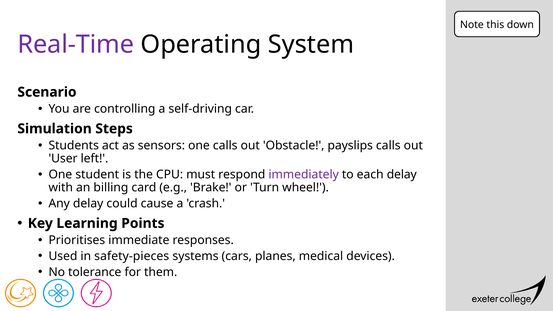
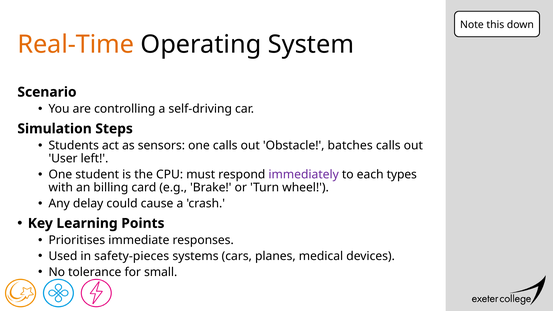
Real-Time colour: purple -> orange
payslips: payslips -> batches
each delay: delay -> types
them: them -> small
